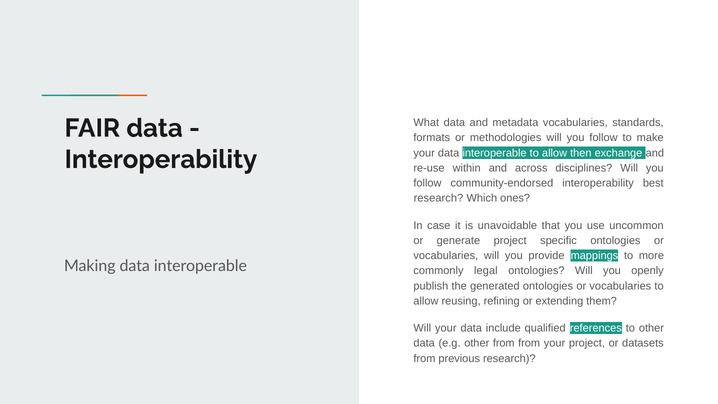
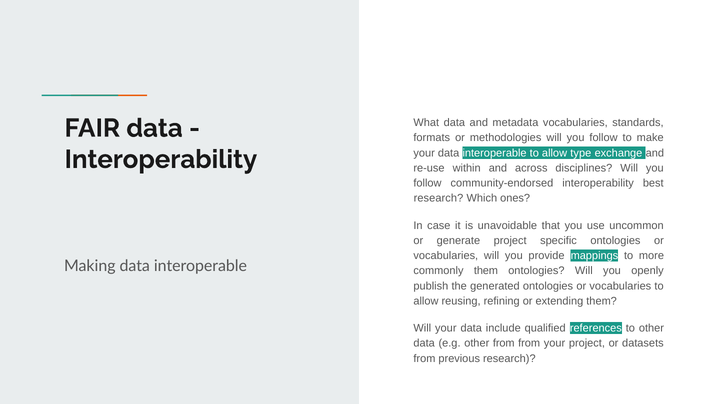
then: then -> type
commonly legal: legal -> them
